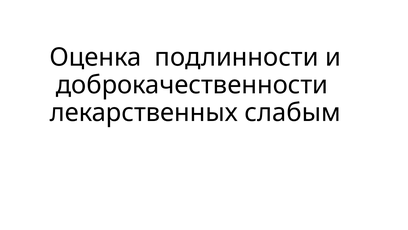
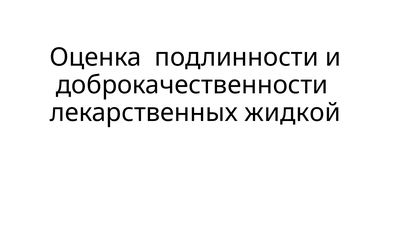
слабым: слабым -> жидкой
